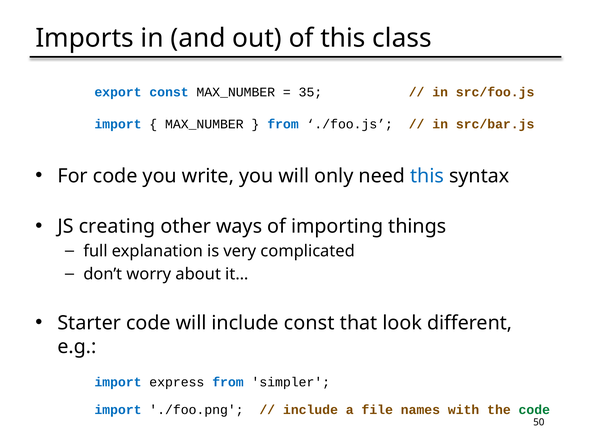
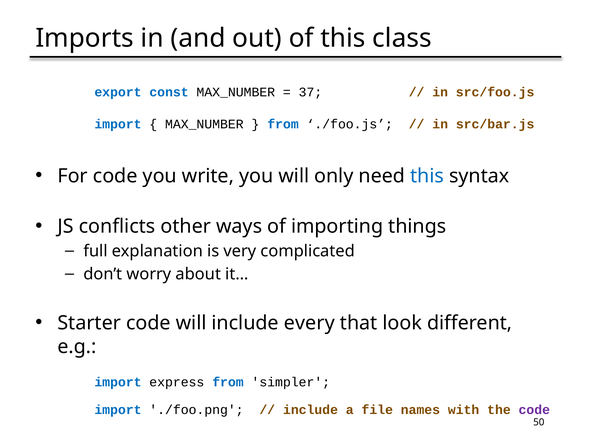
35: 35 -> 37
creating: creating -> conflicts
include const: const -> every
code at (534, 410) colour: green -> purple
